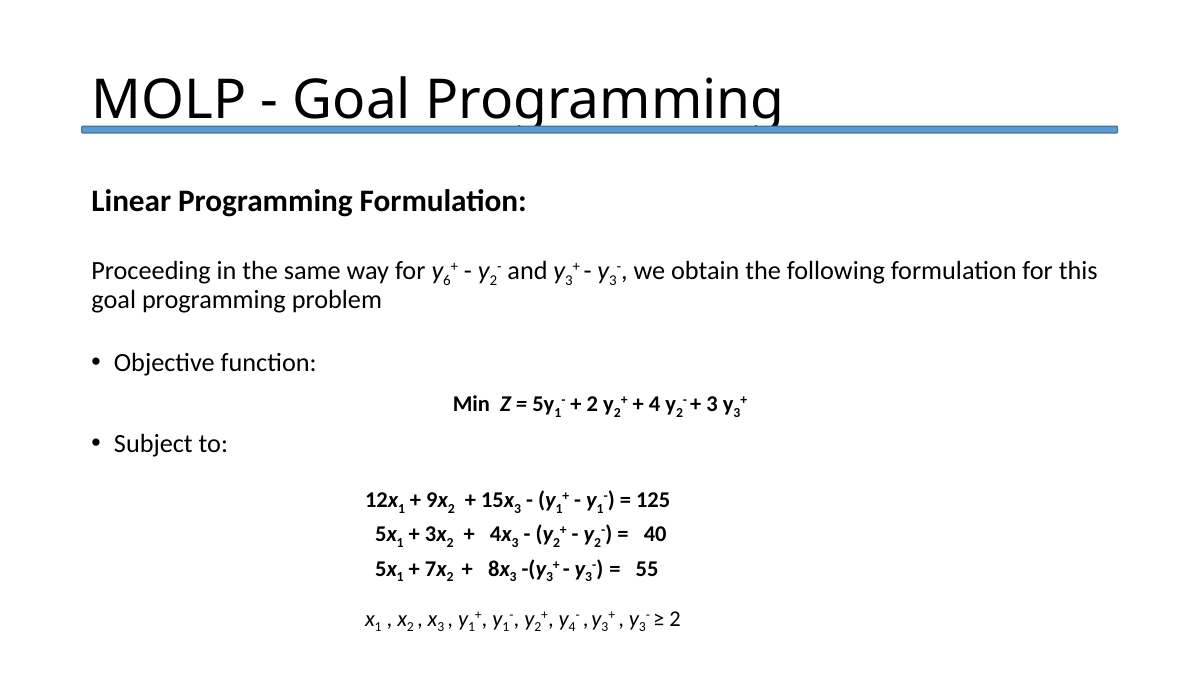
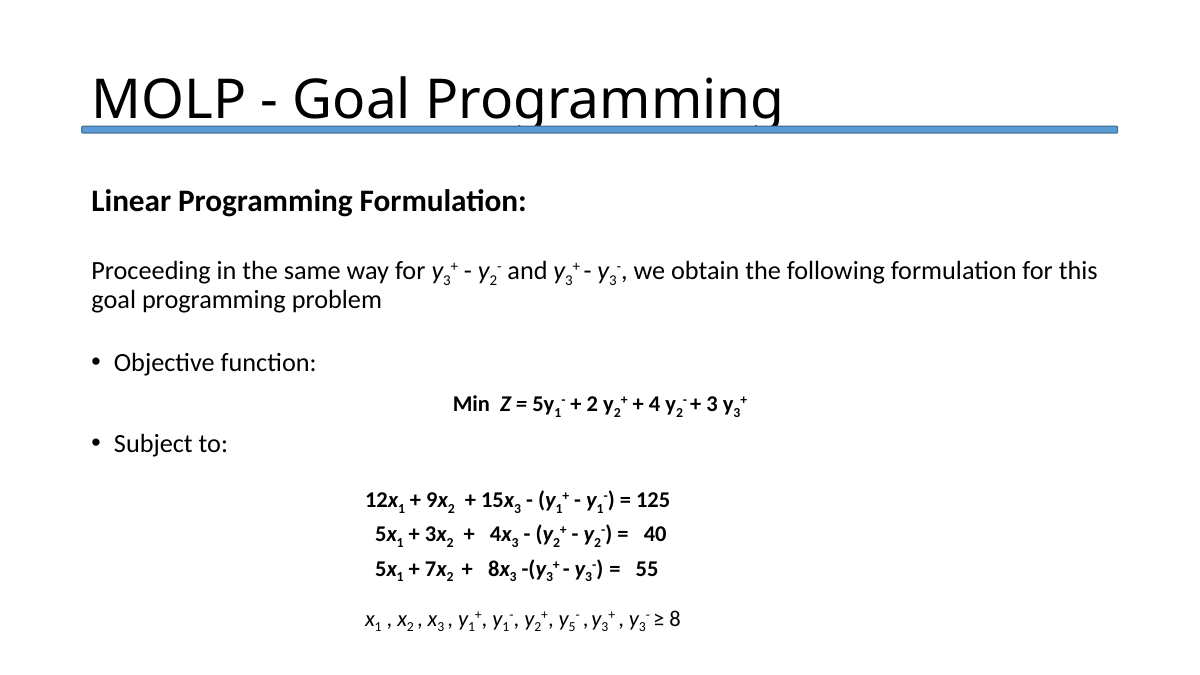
6 at (447, 281): 6 -> 3
2 at (675, 619): 2 -> 8
4 at (572, 627): 4 -> 5
